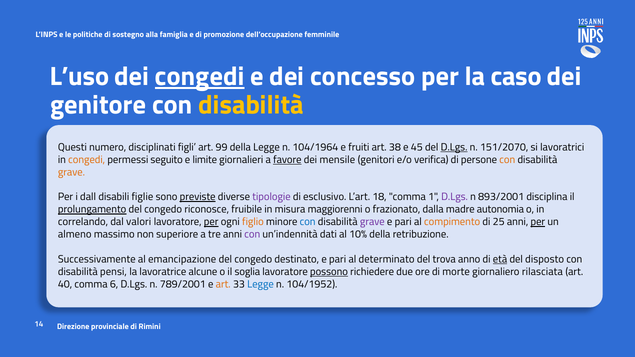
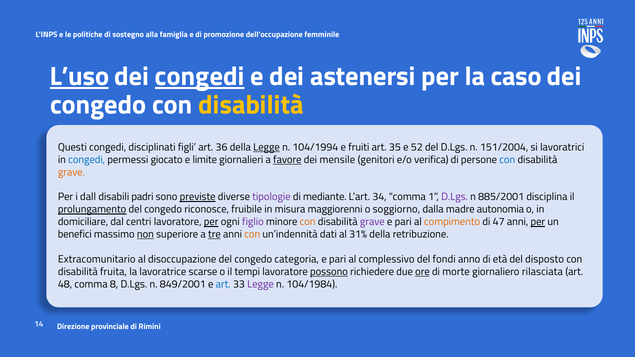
L’uso underline: none -> present
concesso: concesso -> astenersi
genitore at (98, 105): genitore -> congedo
Questi numero: numero -> congedi
99: 99 -> 36
Legge at (267, 147) underline: none -> present
104/1964: 104/1964 -> 104/1994
38: 38 -> 35
45: 45 -> 52
D.Lgs at (454, 147) underline: present -> none
151/2070: 151/2070 -> 151/2004
congedi at (87, 160) colour: orange -> blue
seguito: seguito -> giocato
con at (507, 160) colour: orange -> blue
figlie: figlie -> padri
esclusivo: esclusivo -> mediante
18: 18 -> 34
893/2001: 893/2001 -> 885/2001
frazionato: frazionato -> soggiorno
correlando: correlando -> domiciliare
valori: valori -> centri
figlio colour: orange -> purple
con at (308, 222) colour: blue -> orange
25: 25 -> 47
almeno: almeno -> benefici
non underline: none -> present
tre underline: none -> present
con at (252, 234) colour: purple -> orange
10%: 10% -> 31%
Successivamente: Successivamente -> Extracomunitario
emancipazione: emancipazione -> disoccupazione
destinato: destinato -> categoria
determinato: determinato -> complessivo
trova: trova -> fondi
età underline: present -> none
pensi: pensi -> fruita
alcune: alcune -> scarse
soglia: soglia -> tempi
ore underline: none -> present
40: 40 -> 48
6: 6 -> 8
789/2001: 789/2001 -> 849/2001
art at (223, 284) colour: orange -> blue
Legge at (260, 284) colour: blue -> purple
104/1952: 104/1952 -> 104/1984
